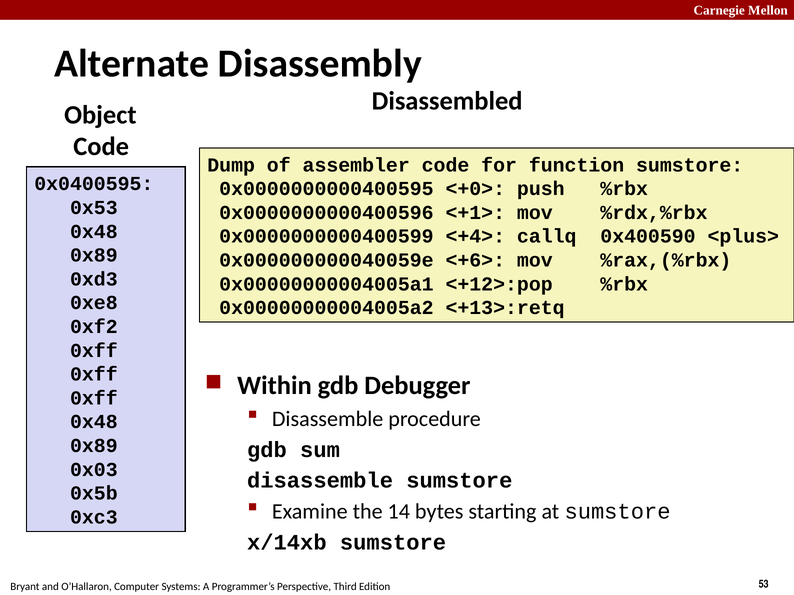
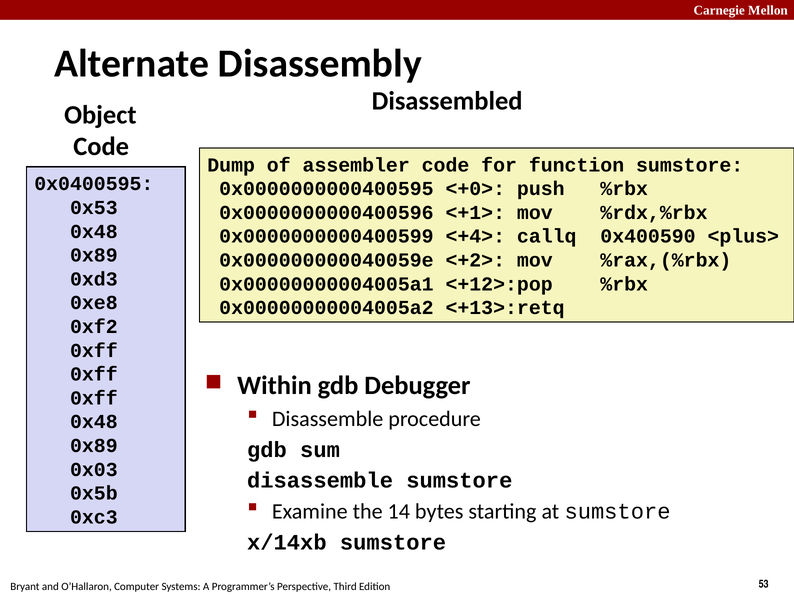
<+6>: <+6> -> <+2>
